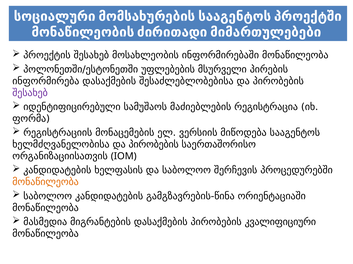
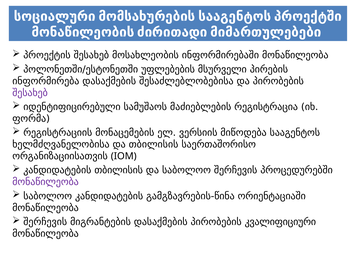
ხელმძღვანელობისა და პირობების: პირობების -> თბილისის
კანდიდატების ხელფასის: ხელფასის -> თბილისის
მონაწილეობა at (46, 183) colour: orange -> purple
მასმედია at (45, 223): მასმედია -> შერჩევის
